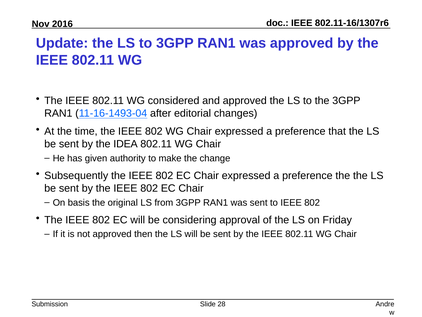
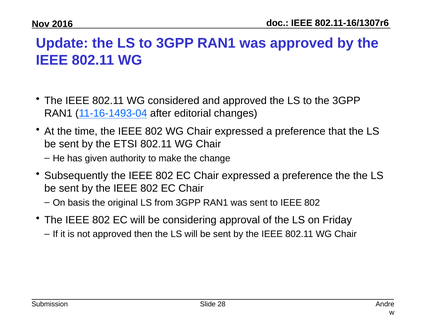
IDEA: IDEA -> ETSI
